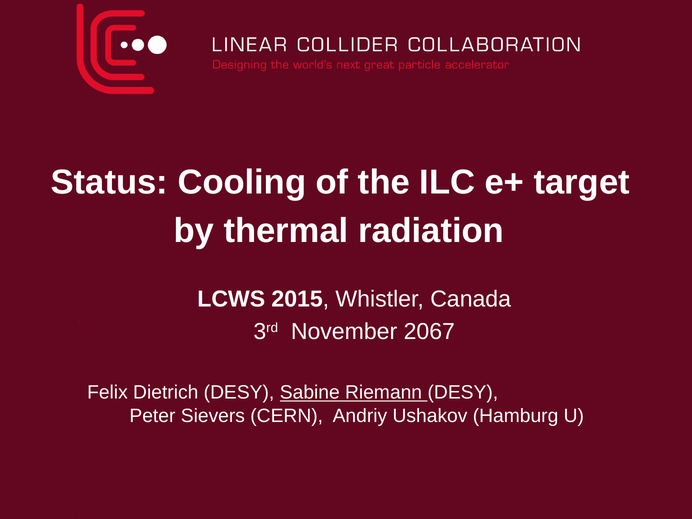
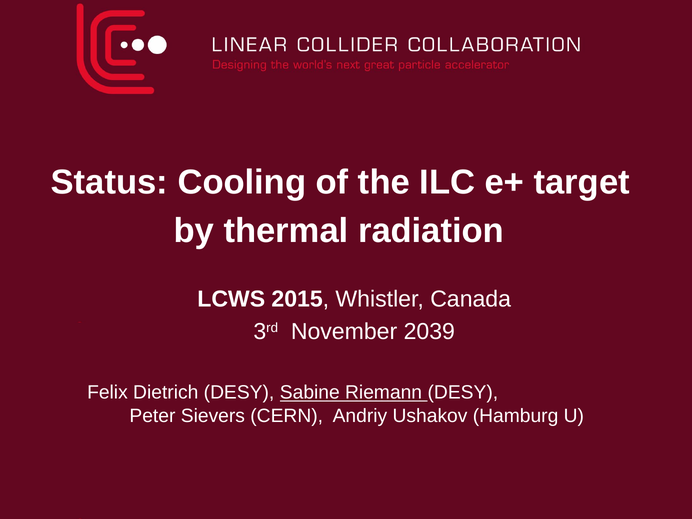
2067: 2067 -> 2039
